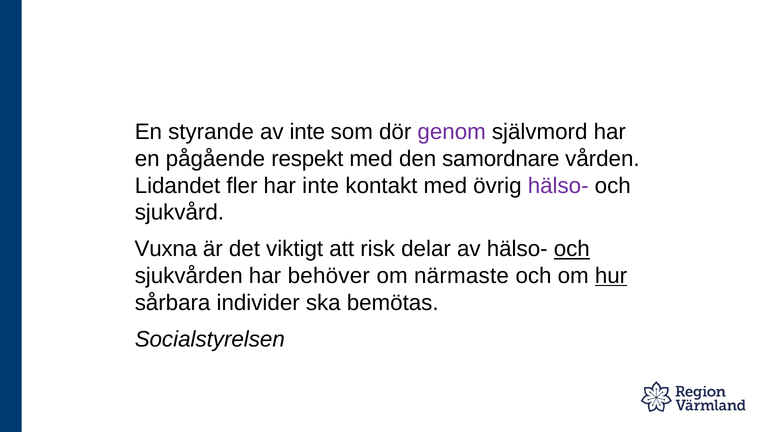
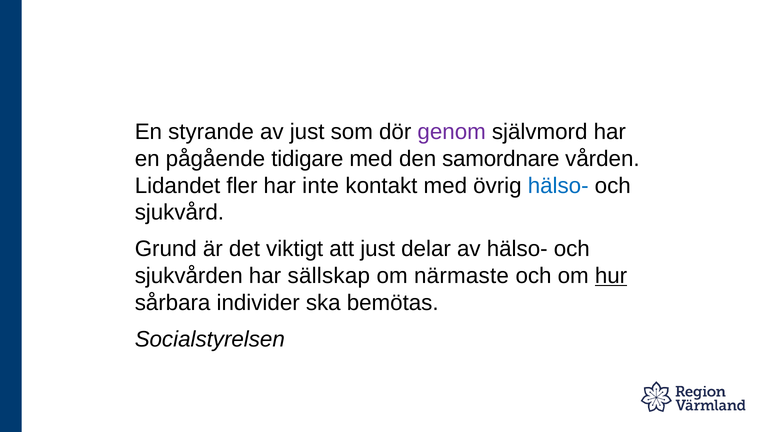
av inte: inte -> just
respekt: respekt -> tidigare
hälso- at (558, 185) colour: purple -> blue
Vuxna: Vuxna -> Grund
att risk: risk -> just
och at (572, 249) underline: present -> none
behöver: behöver -> sällskap
